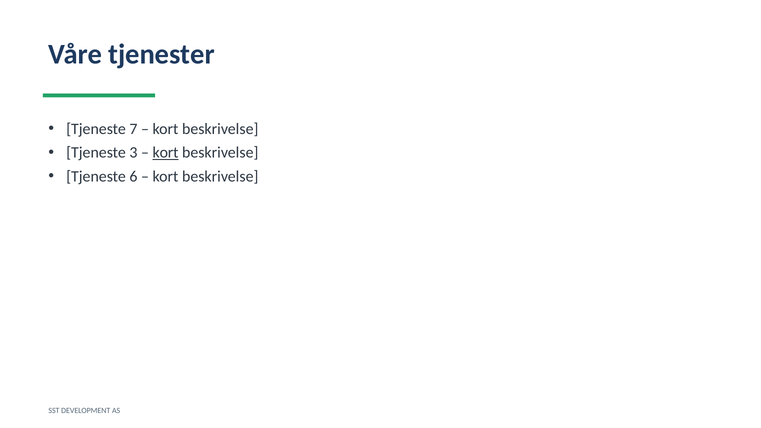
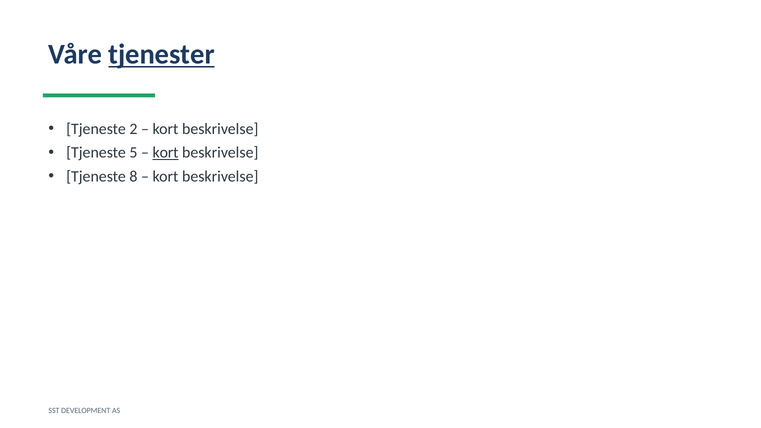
tjenester underline: none -> present
7: 7 -> 2
3: 3 -> 5
6: 6 -> 8
